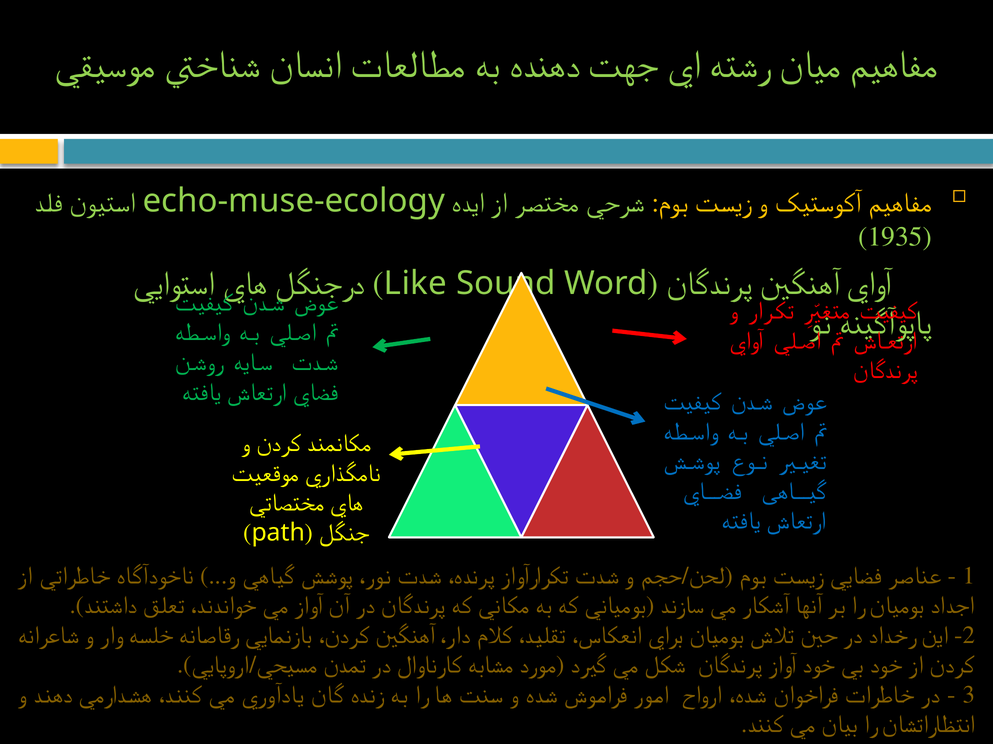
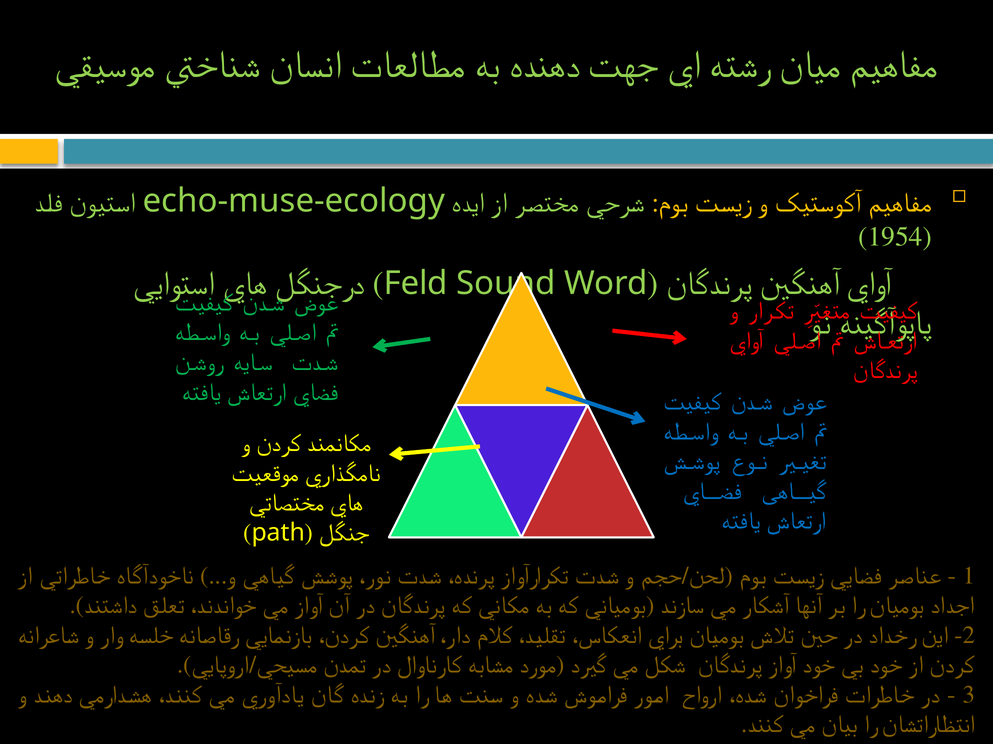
1935: 1935 -> 1954
Like: Like -> Feld
